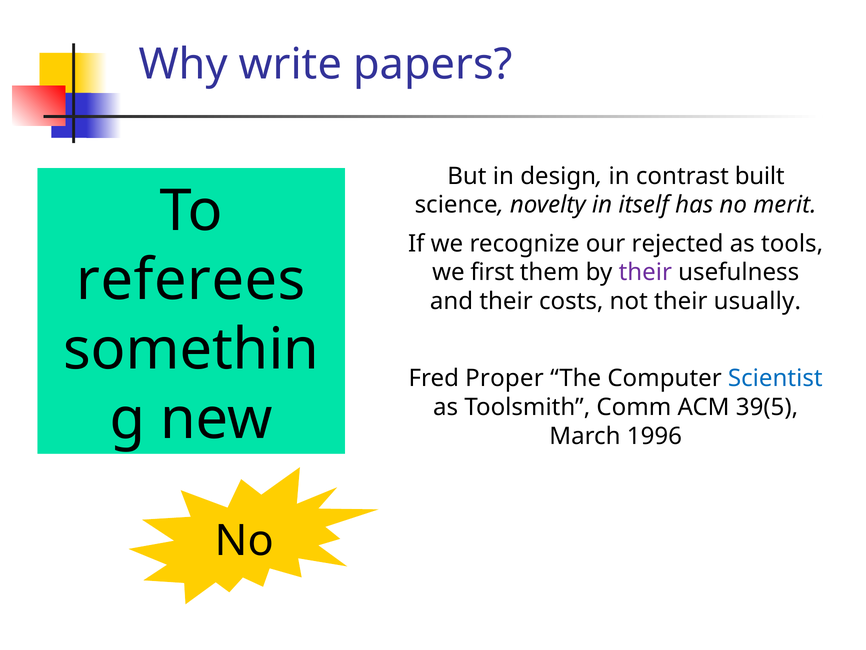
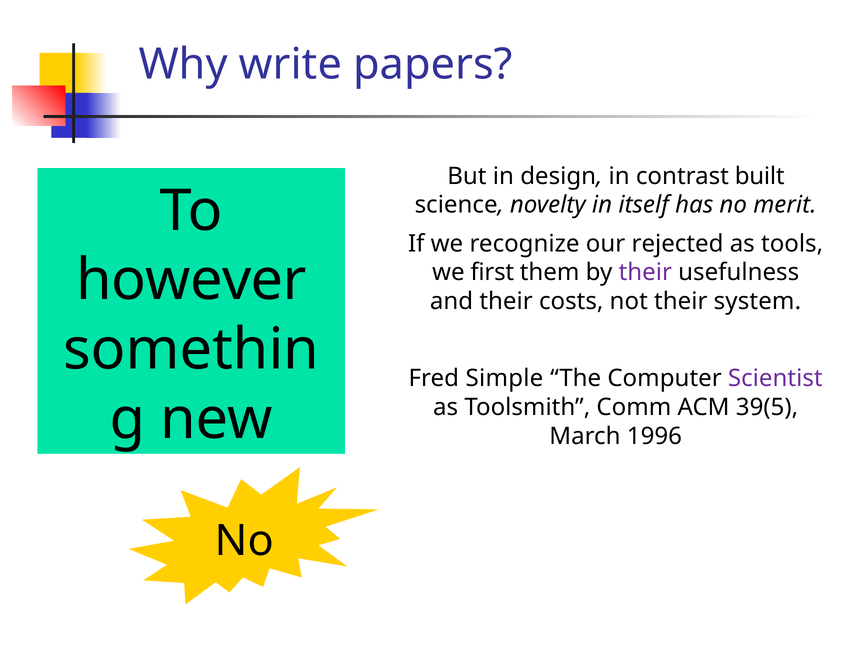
referees: referees -> however
usually: usually -> system
Proper: Proper -> Simple
Scientist colour: blue -> purple
